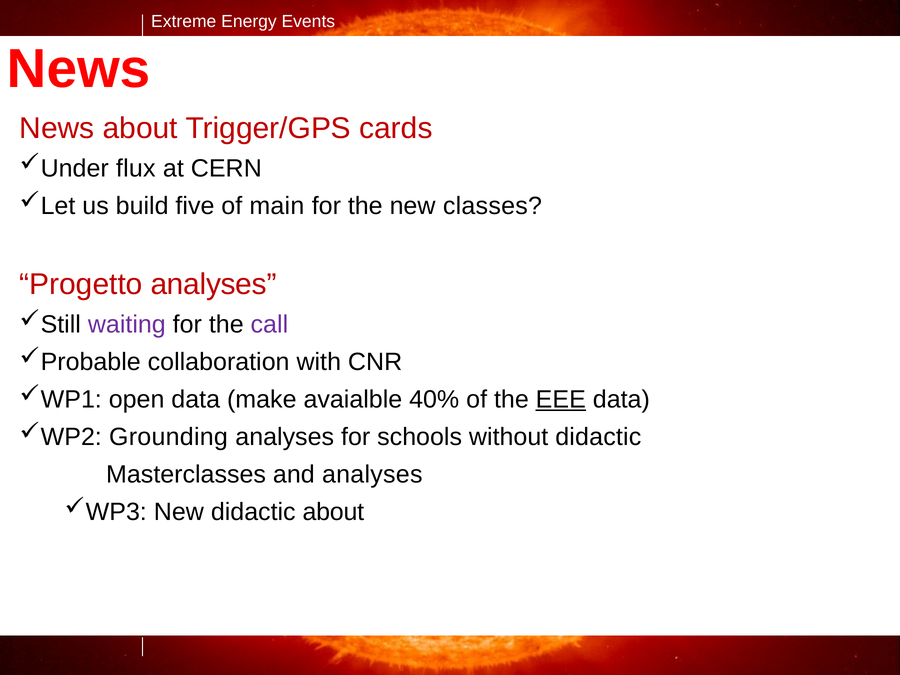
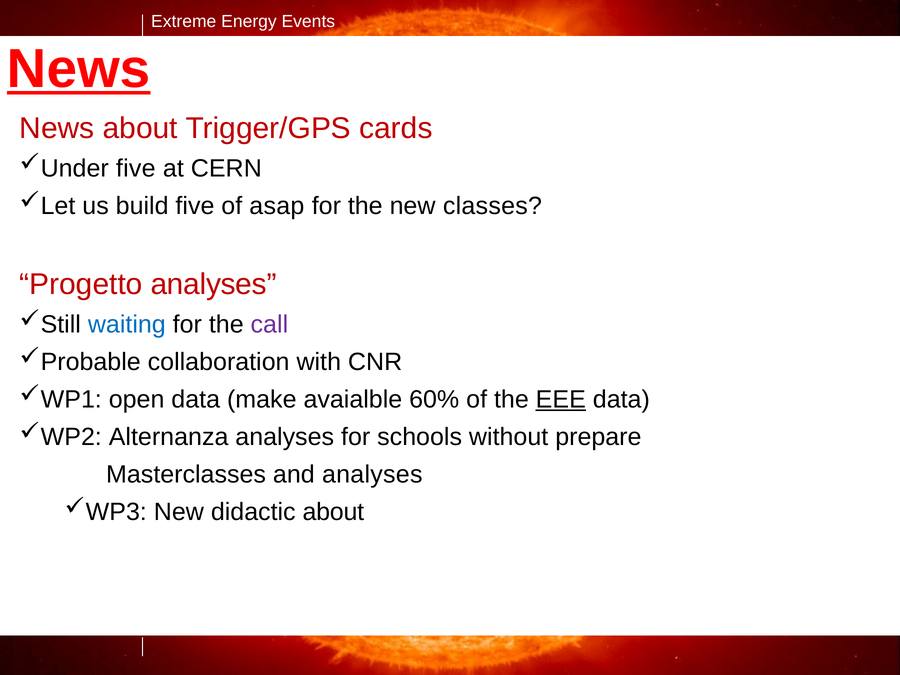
News at (79, 69) underline: none -> present
flux at (136, 168): flux -> five
main: main -> asap
waiting colour: purple -> blue
40%: 40% -> 60%
Grounding: Grounding -> Alternanza
without didactic: didactic -> prepare
